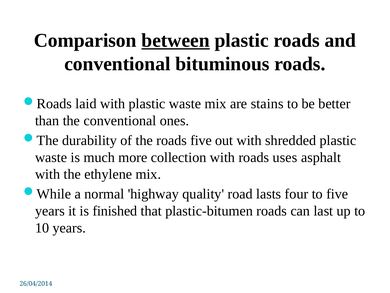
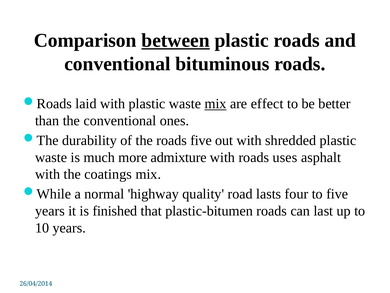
mix at (216, 104) underline: none -> present
stains: stains -> effect
collection: collection -> admixture
ethylene: ethylene -> coatings
